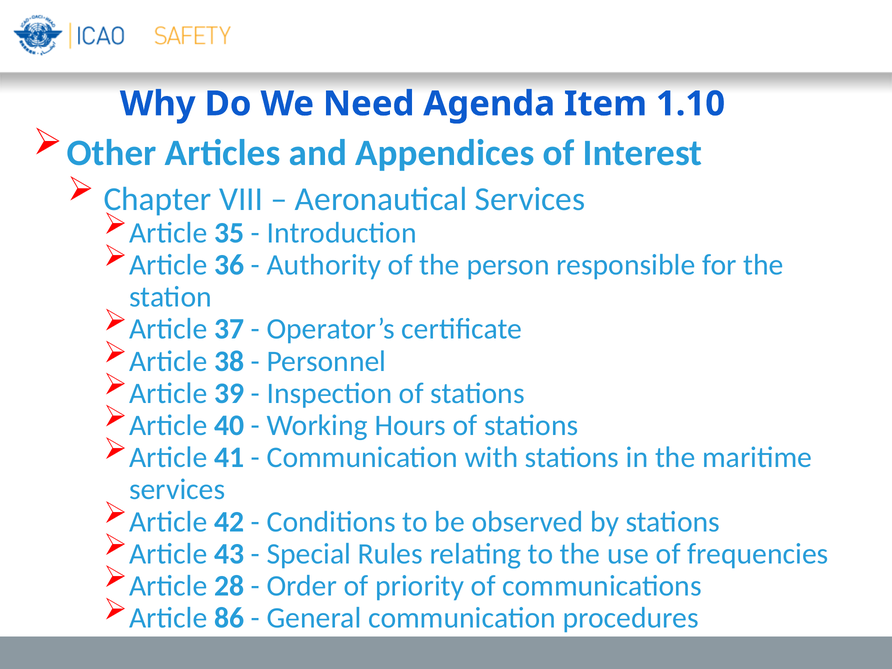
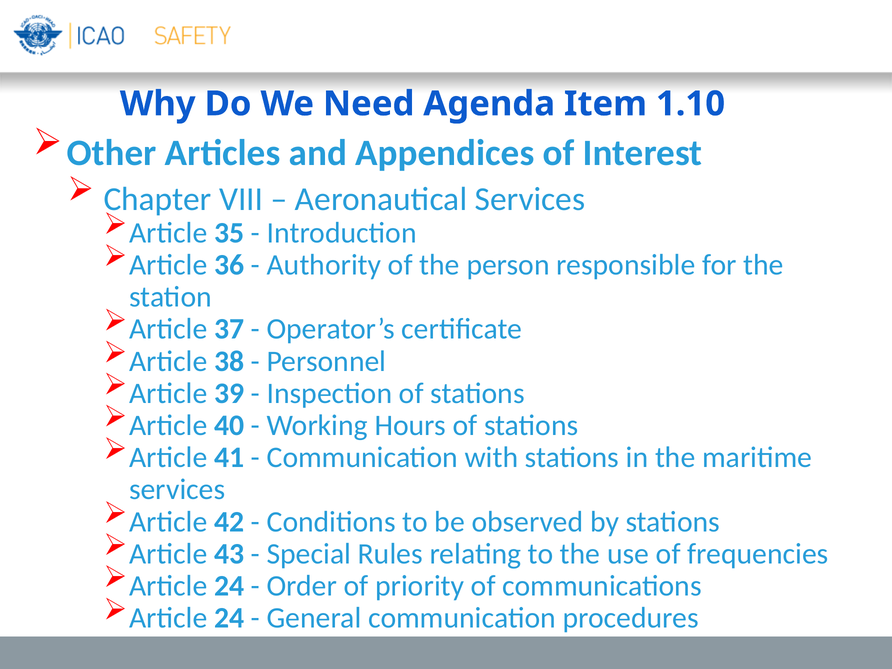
28 at (229, 586): 28 -> 24
86 at (229, 618): 86 -> 24
